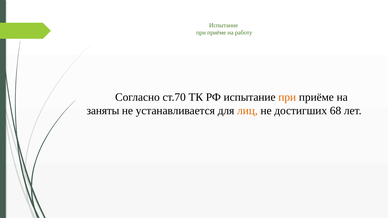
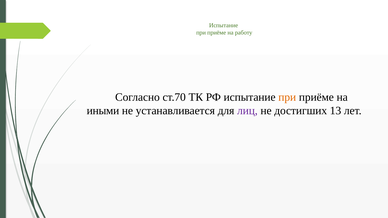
заняты: заняты -> иными
лиц colour: orange -> purple
68: 68 -> 13
